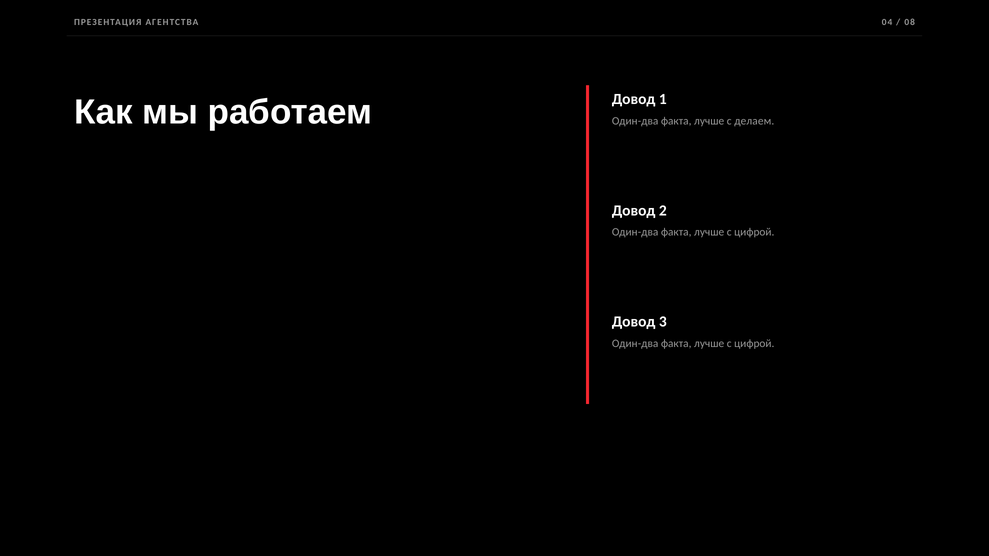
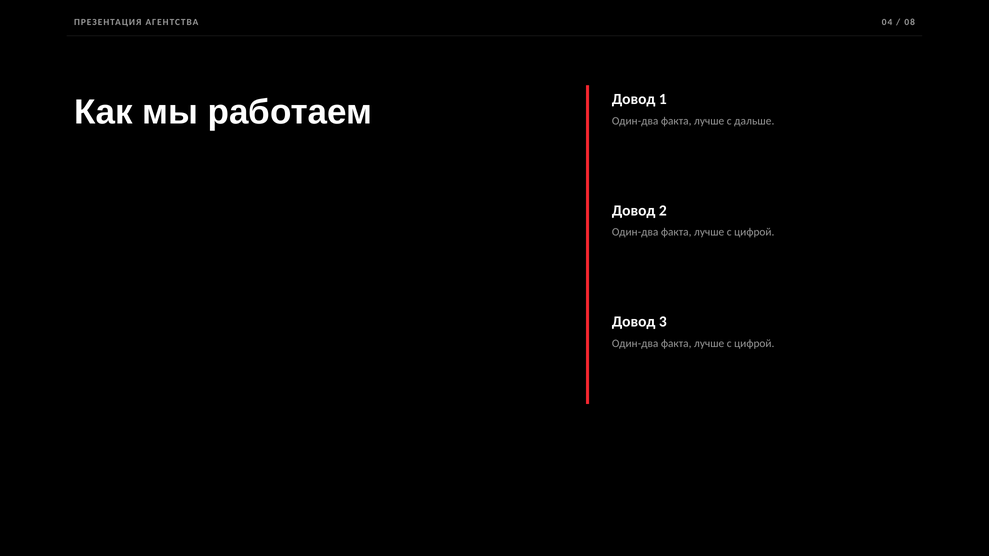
делаем: делаем -> дальше
